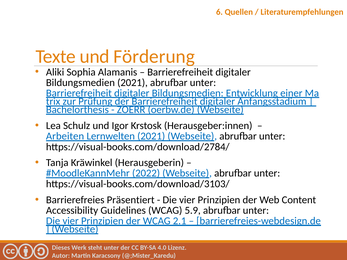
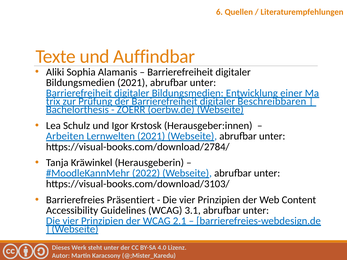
Förderung: Förderung -> Auffindbar
Anfangsstadium: Anfangsstadium -> Beschreibbaren
5.9: 5.9 -> 3.1
